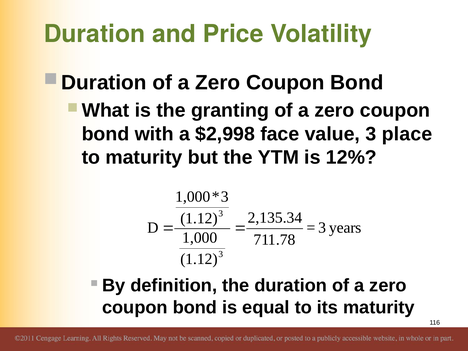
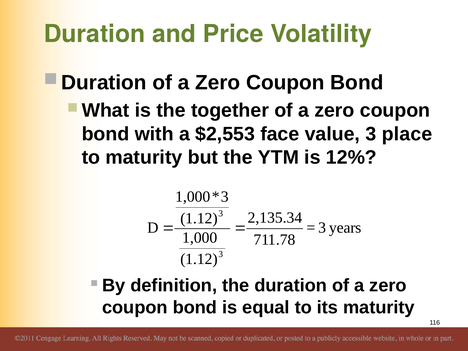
granting: granting -> together
$2,998: $2,998 -> $2,553
